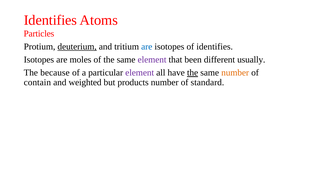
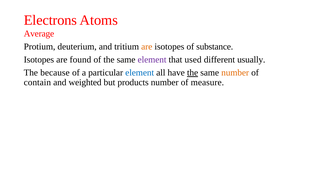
Identifies at (50, 20): Identifies -> Electrons
Particles: Particles -> Average
deuterium underline: present -> none
are at (147, 47) colour: blue -> orange
of identifies: identifies -> substance
moles: moles -> found
been: been -> used
element at (140, 73) colour: purple -> blue
standard: standard -> measure
